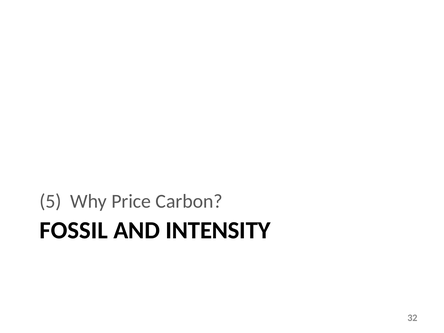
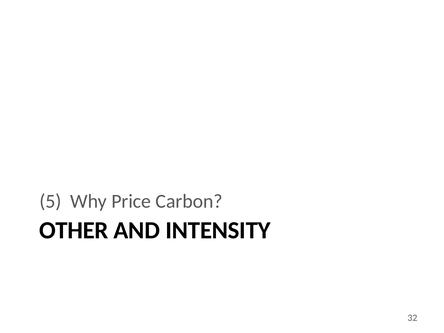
FOSSIL: FOSSIL -> OTHER
